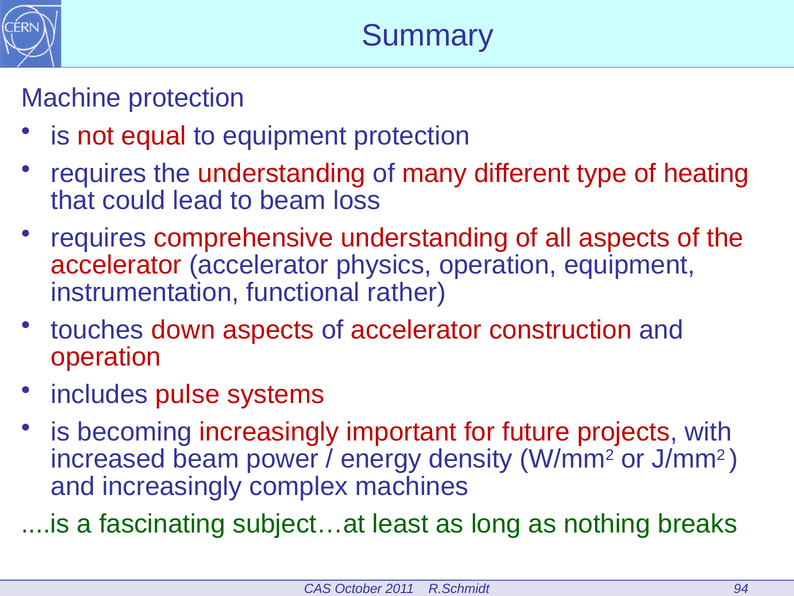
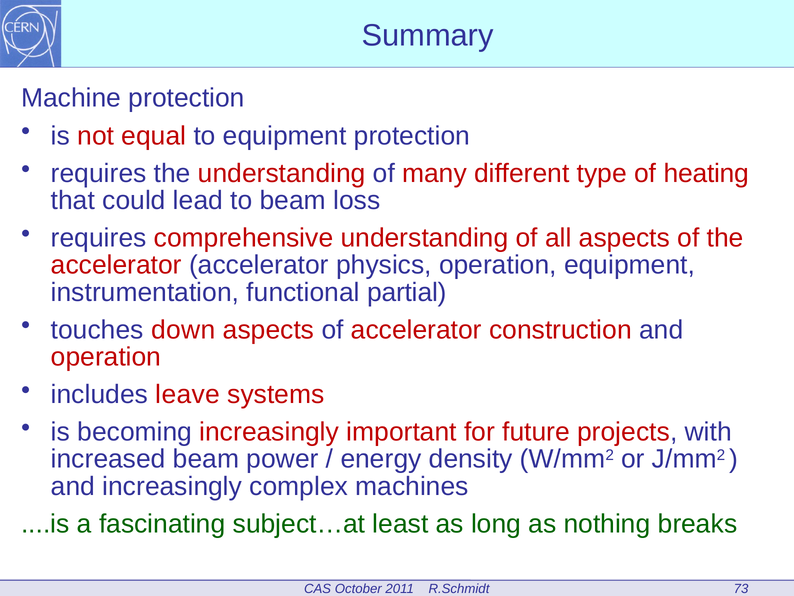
rather: rather -> partial
pulse: pulse -> leave
94: 94 -> 73
